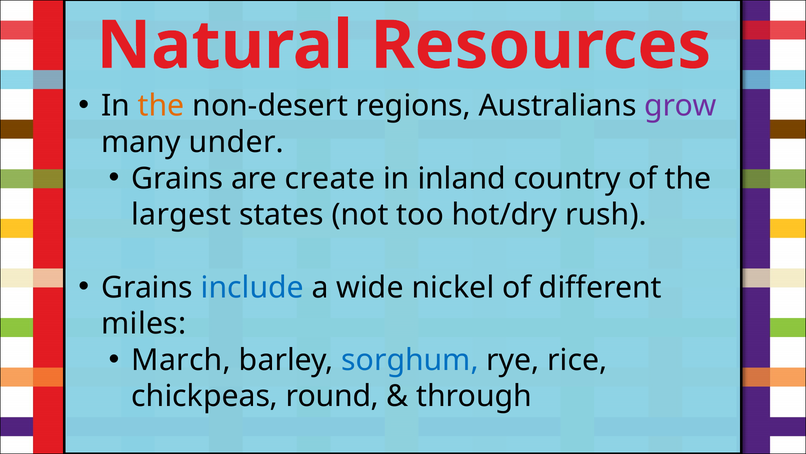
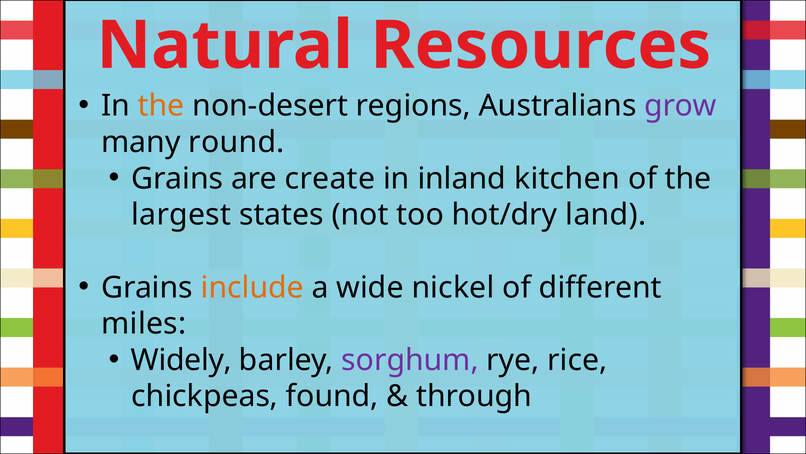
under: under -> round
country: country -> kitchen
rush: rush -> land
include colour: blue -> orange
March: March -> Widely
sorghum colour: blue -> purple
round: round -> found
